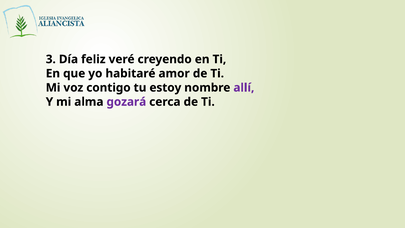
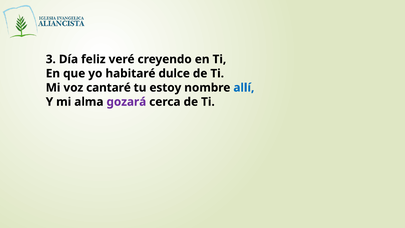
amor: amor -> dulce
contigo: contigo -> cantaré
allí colour: purple -> blue
